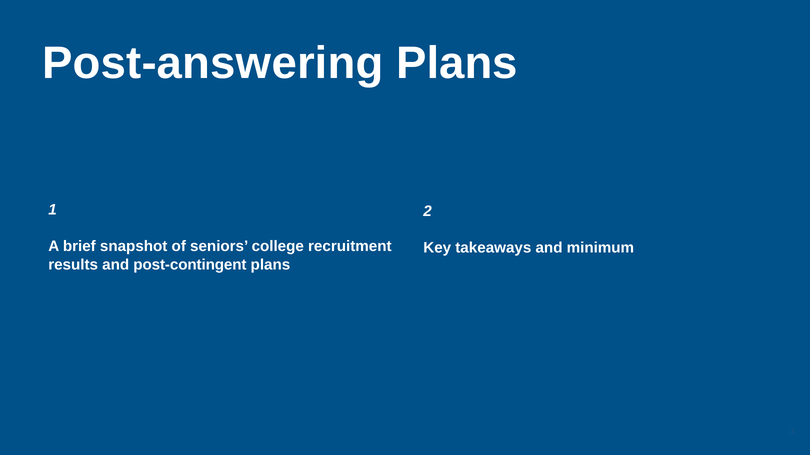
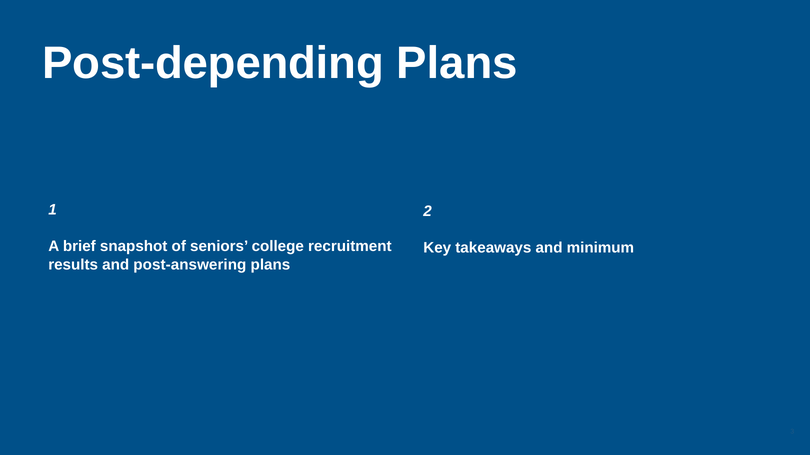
Post-answering: Post-answering -> Post-depending
post-contingent: post-contingent -> post-answering
